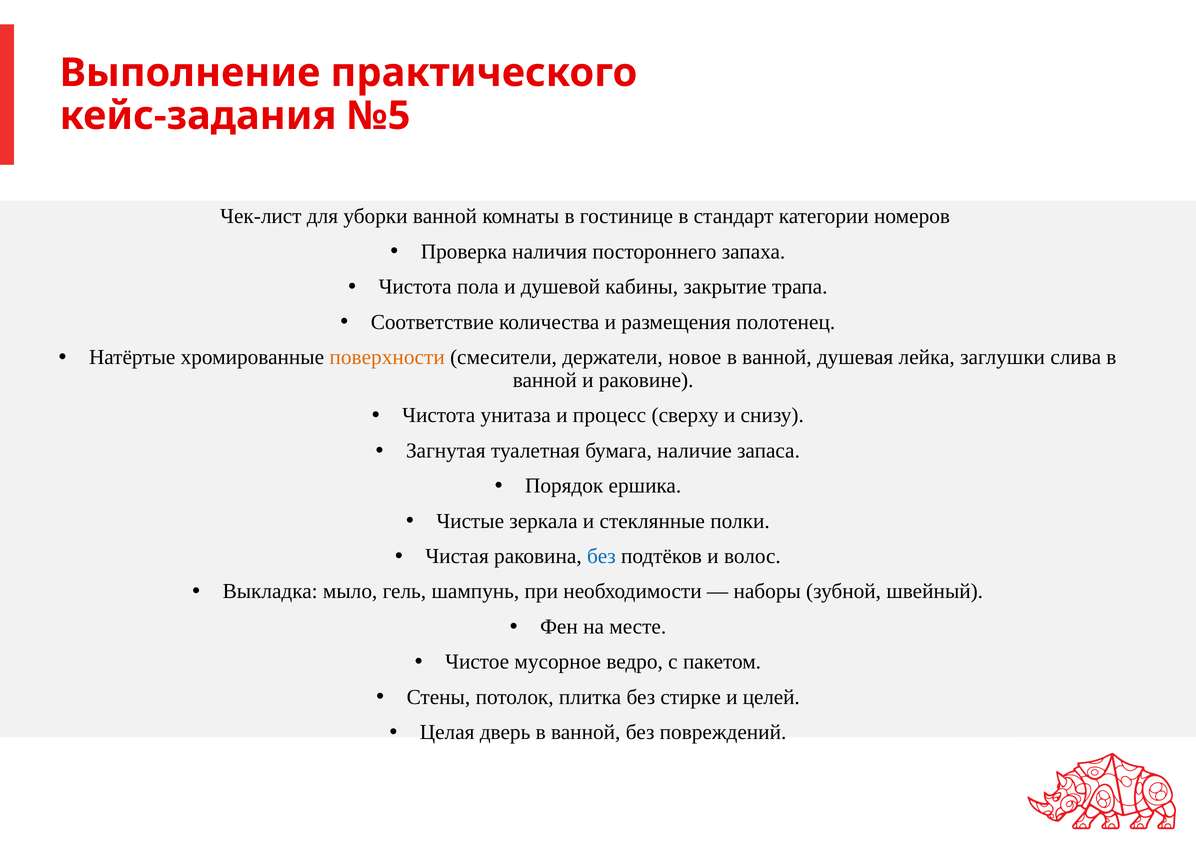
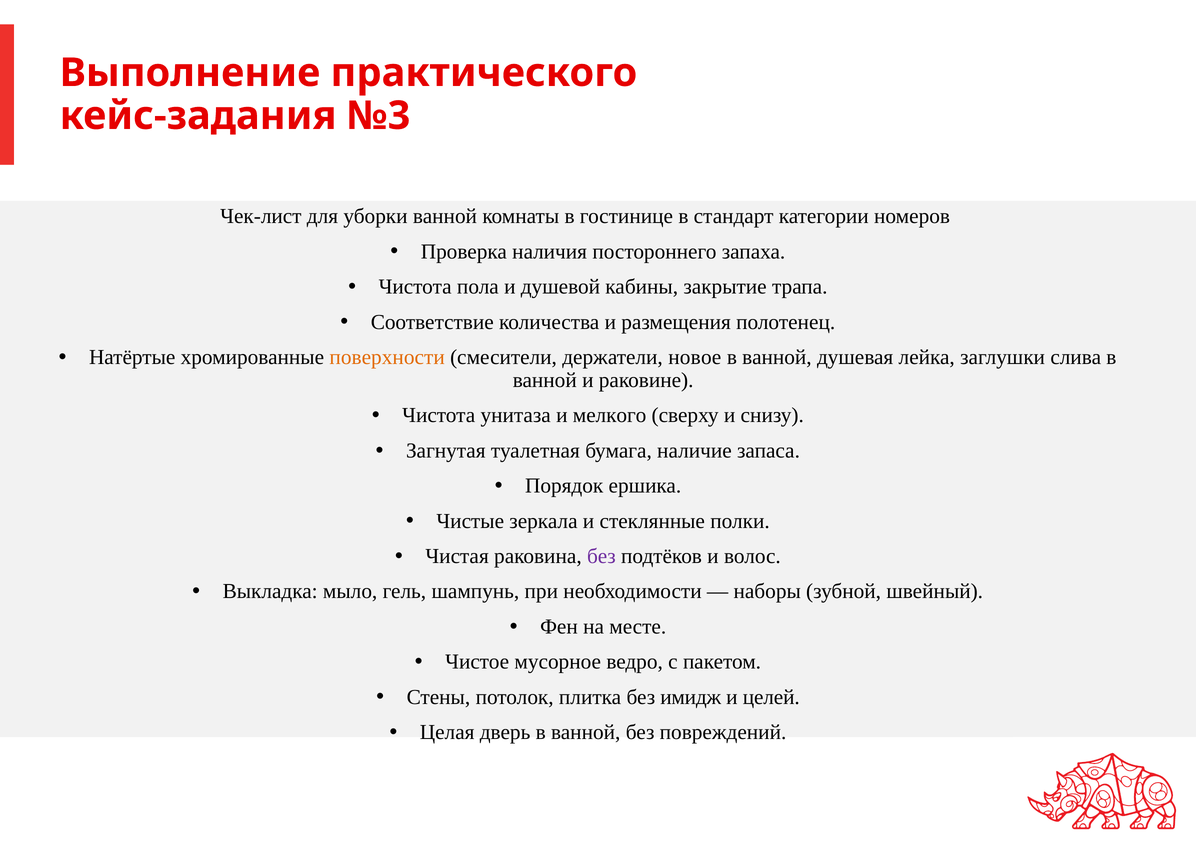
№5: №5 -> №3
процесс: процесс -> мелкого
без at (601, 556) colour: blue -> purple
стирке: стирке -> имидж
